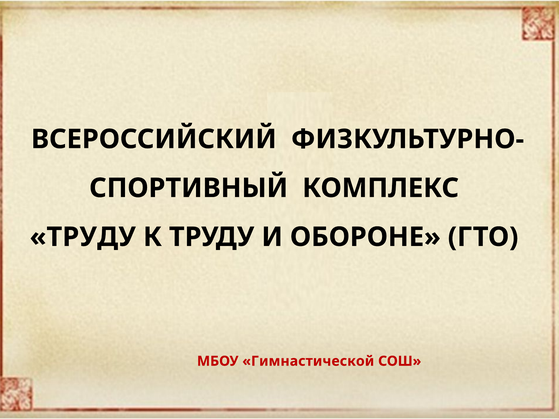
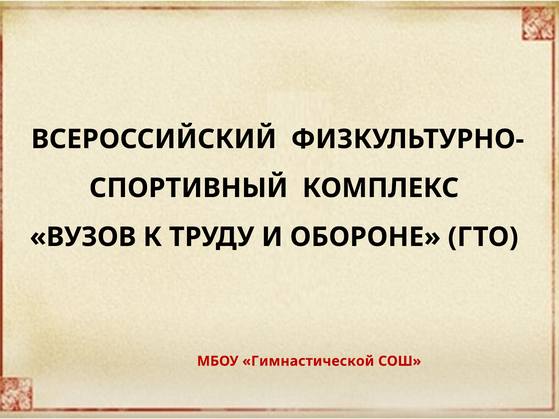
ТРУДУ at (83, 237): ТРУДУ -> ВУЗОВ
